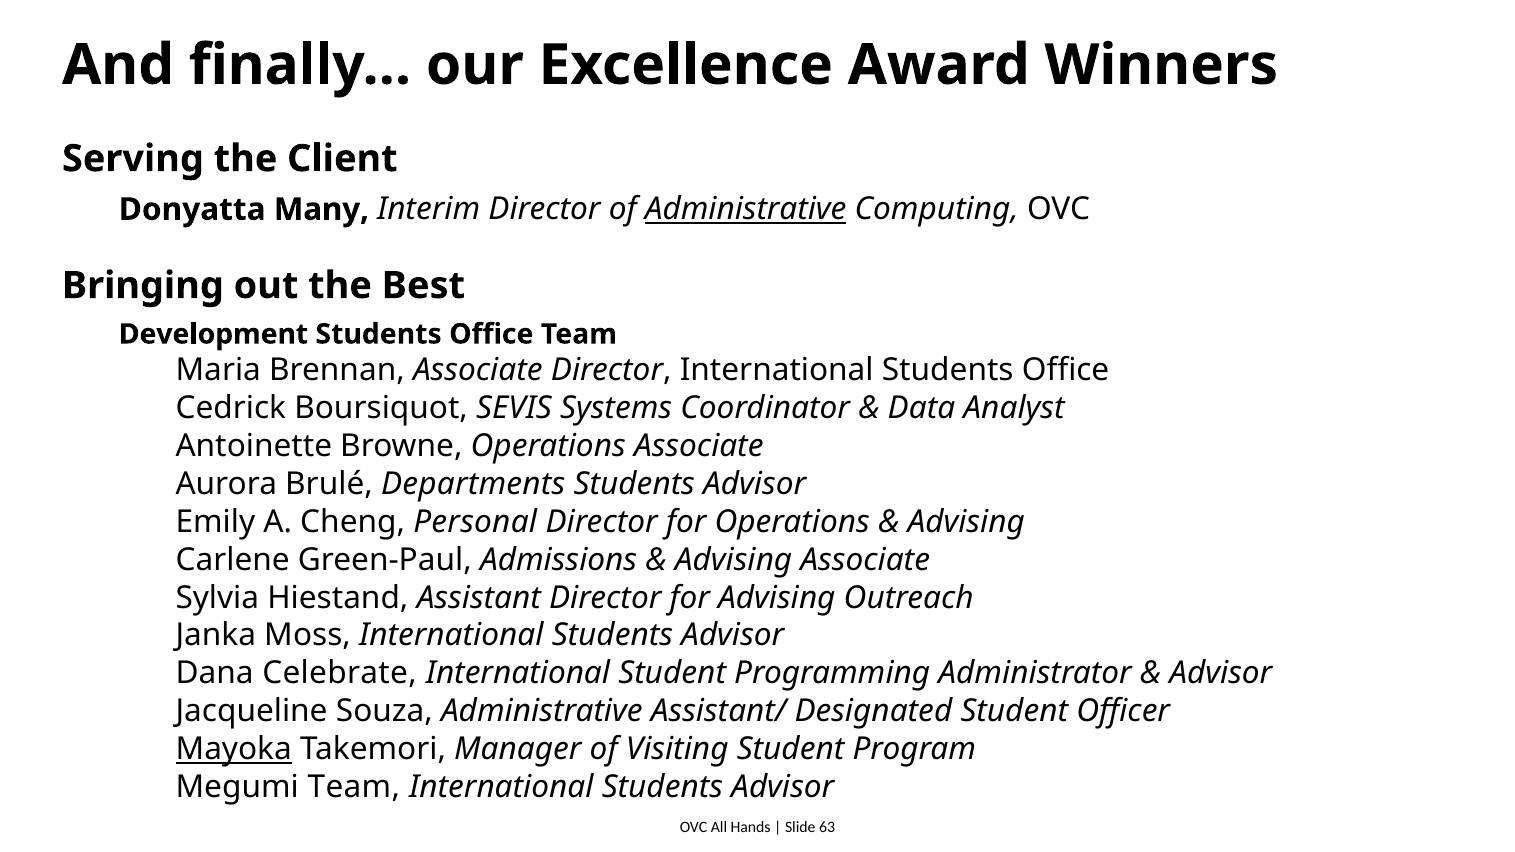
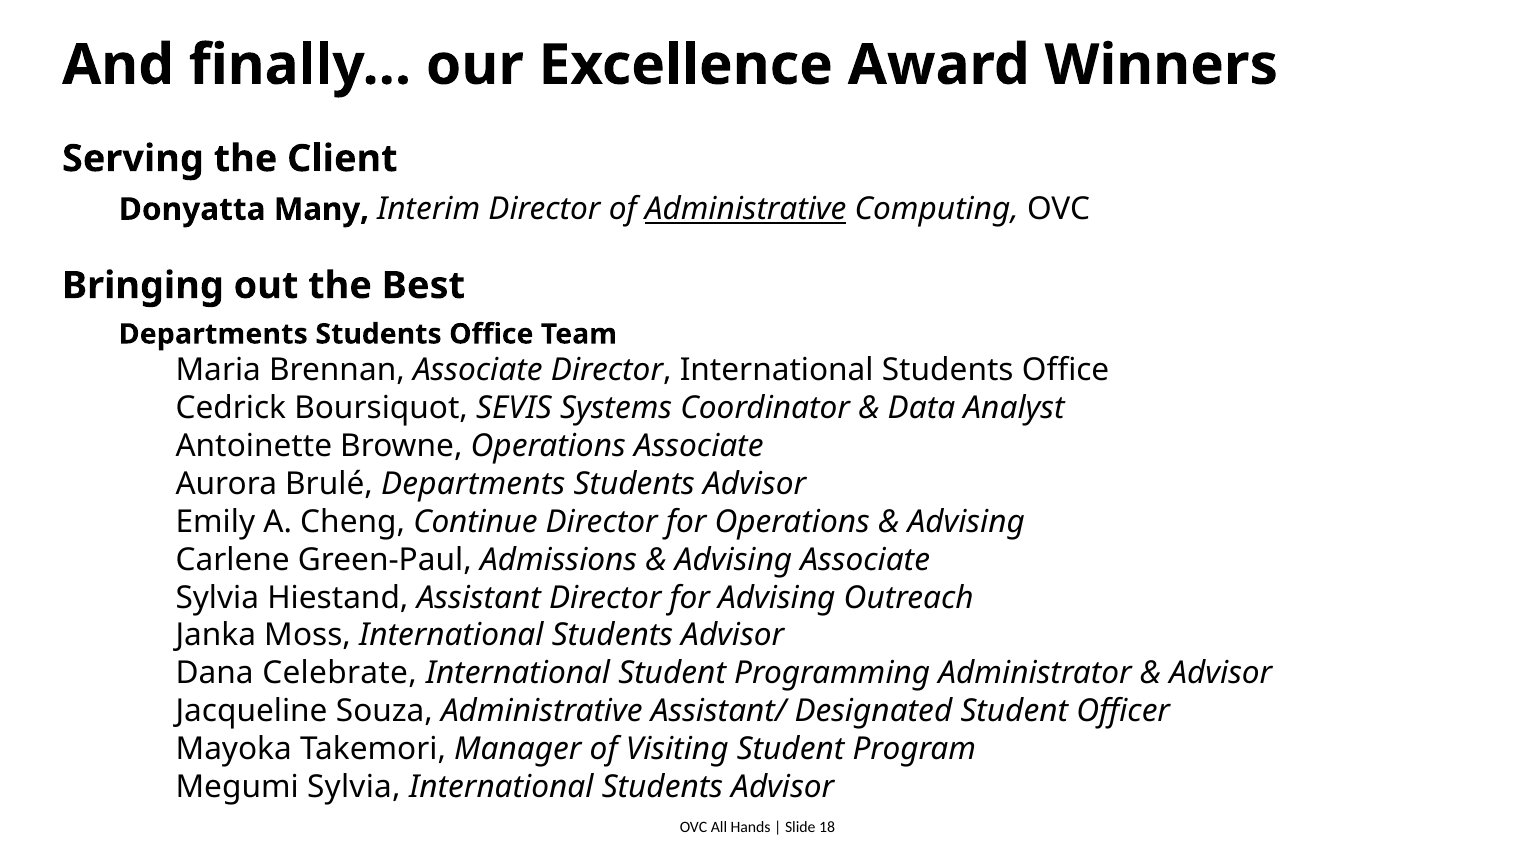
Development at (213, 334): Development -> Departments
Personal: Personal -> Continue
Mayoka underline: present -> none
Megumi Team: Team -> Sylvia
63: 63 -> 18
